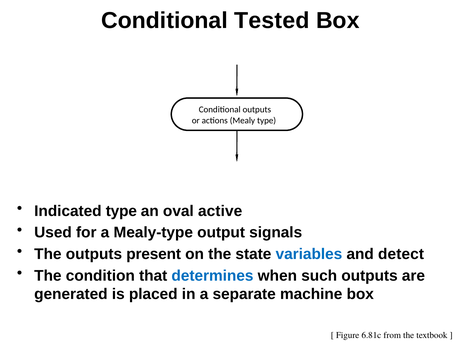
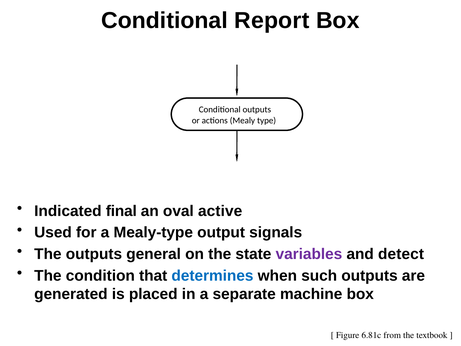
Tested: Tested -> Report
Indicated type: type -> final
present: present -> general
variables colour: blue -> purple
